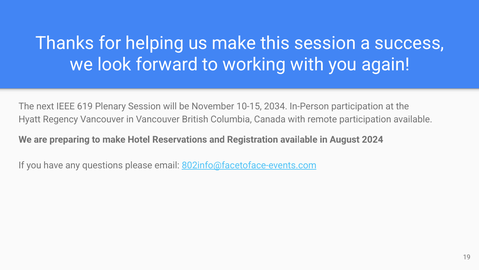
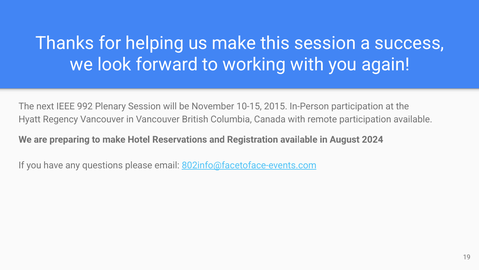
619: 619 -> 992
2034: 2034 -> 2015
